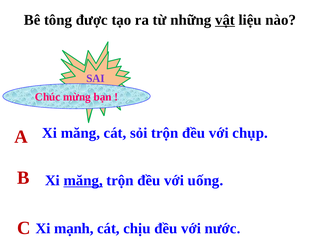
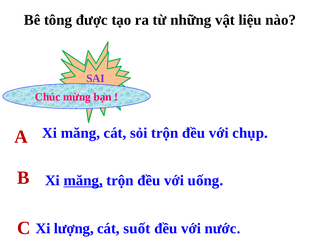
vật underline: present -> none
mạnh: mạnh -> lượng
chịu: chịu -> suốt
